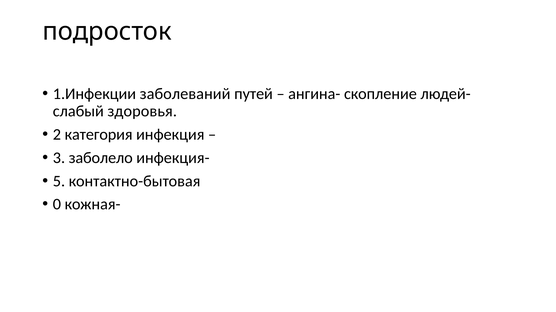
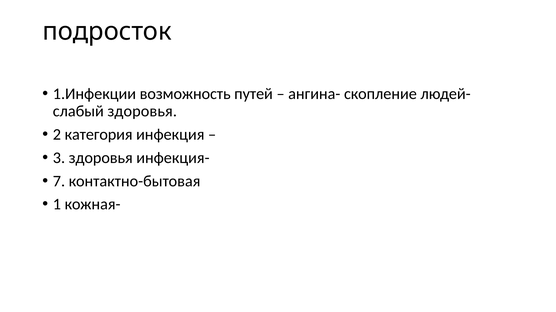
заболеваний: заболеваний -> возможность
3 заболело: заболело -> здоровья
5: 5 -> 7
0: 0 -> 1
